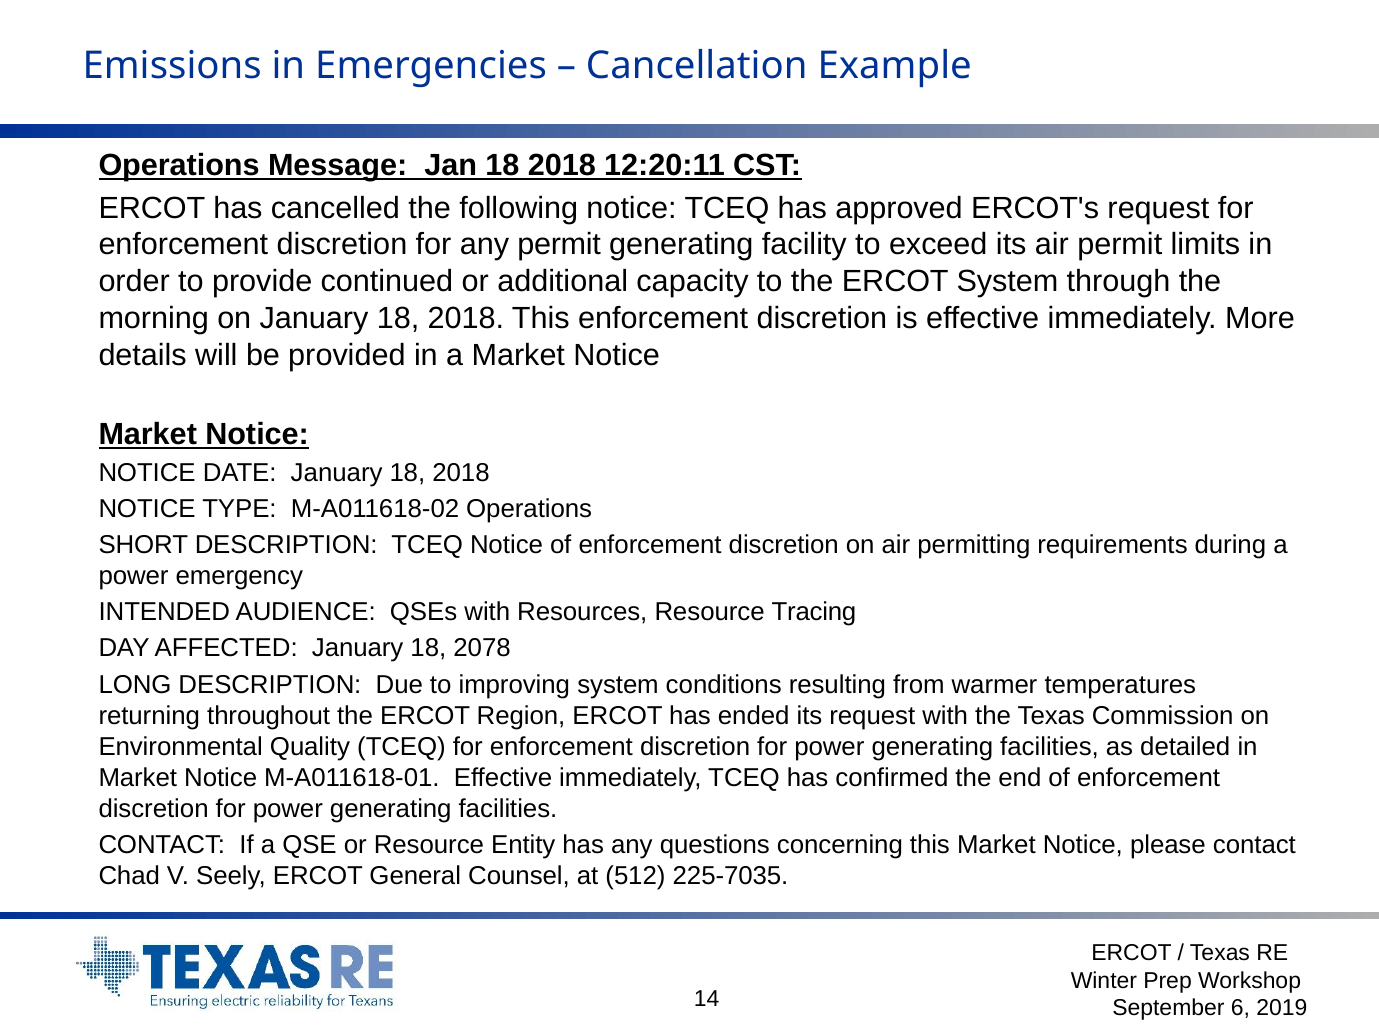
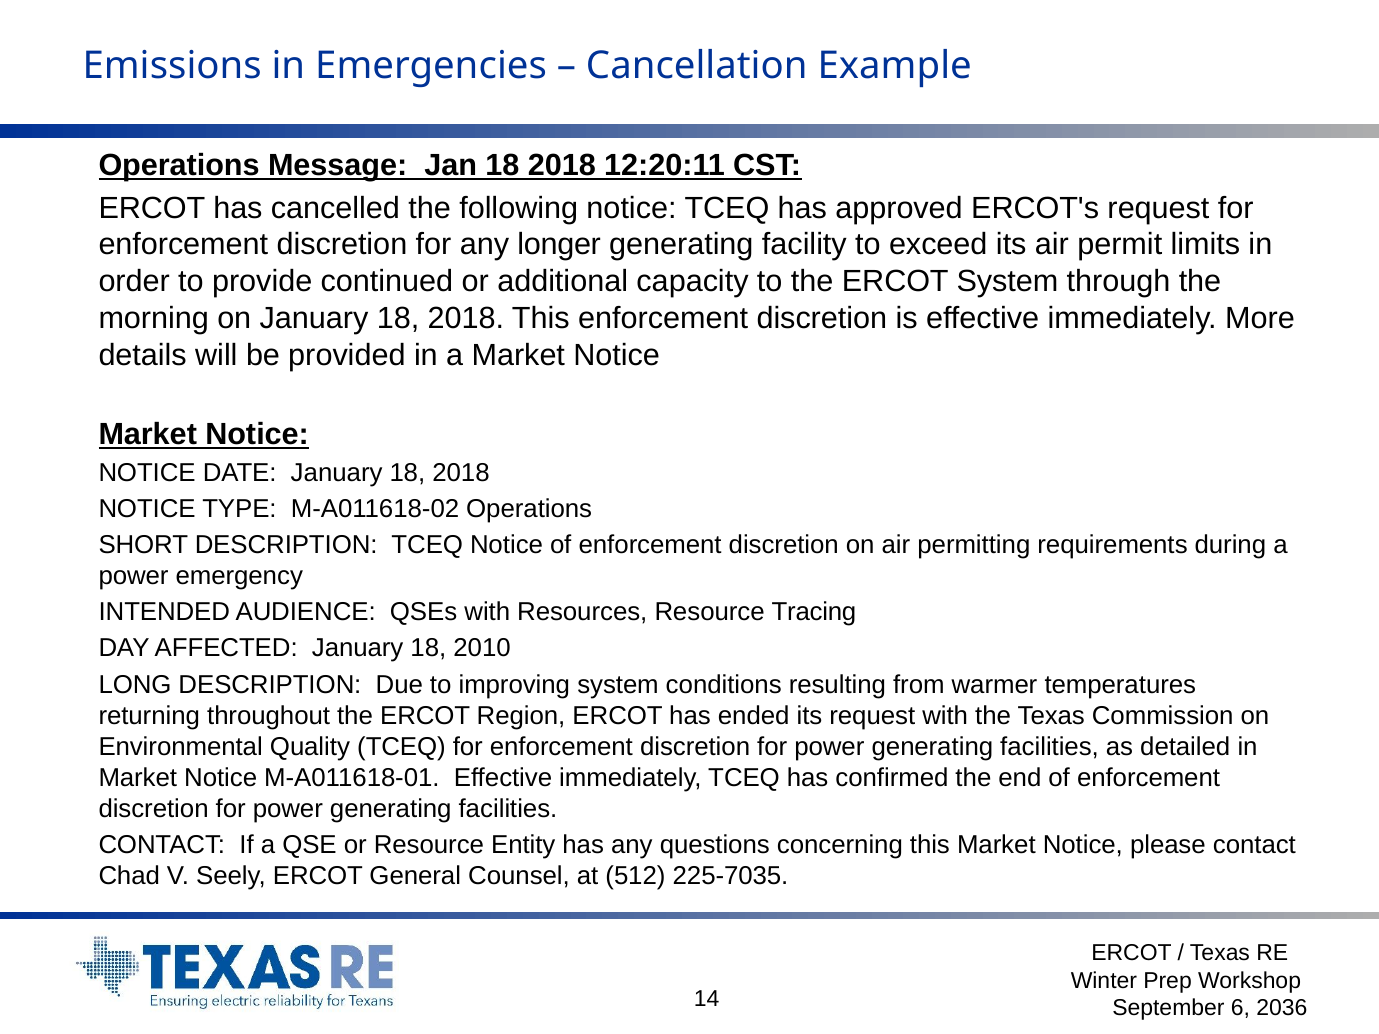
any permit: permit -> longer
2078: 2078 -> 2010
2019: 2019 -> 2036
